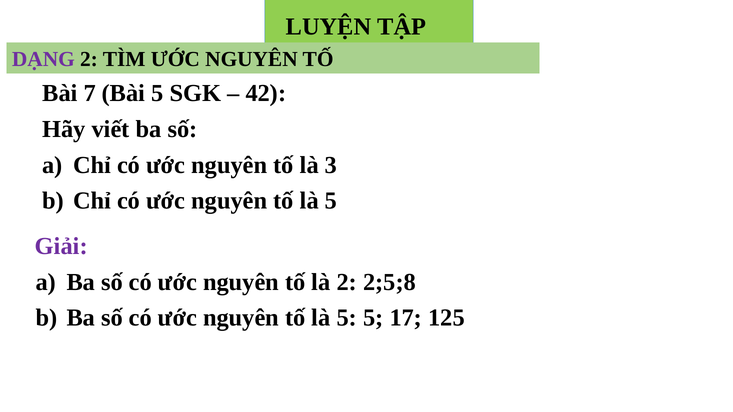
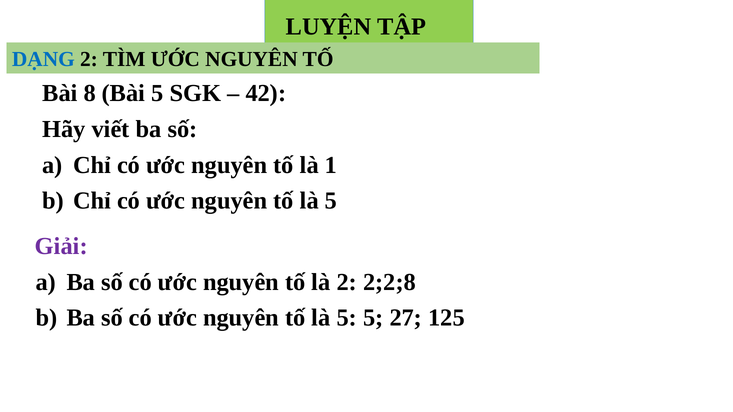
DẠNG colour: purple -> blue
7: 7 -> 8
3: 3 -> 1
2;5;8: 2;5;8 -> 2;2;8
17: 17 -> 27
